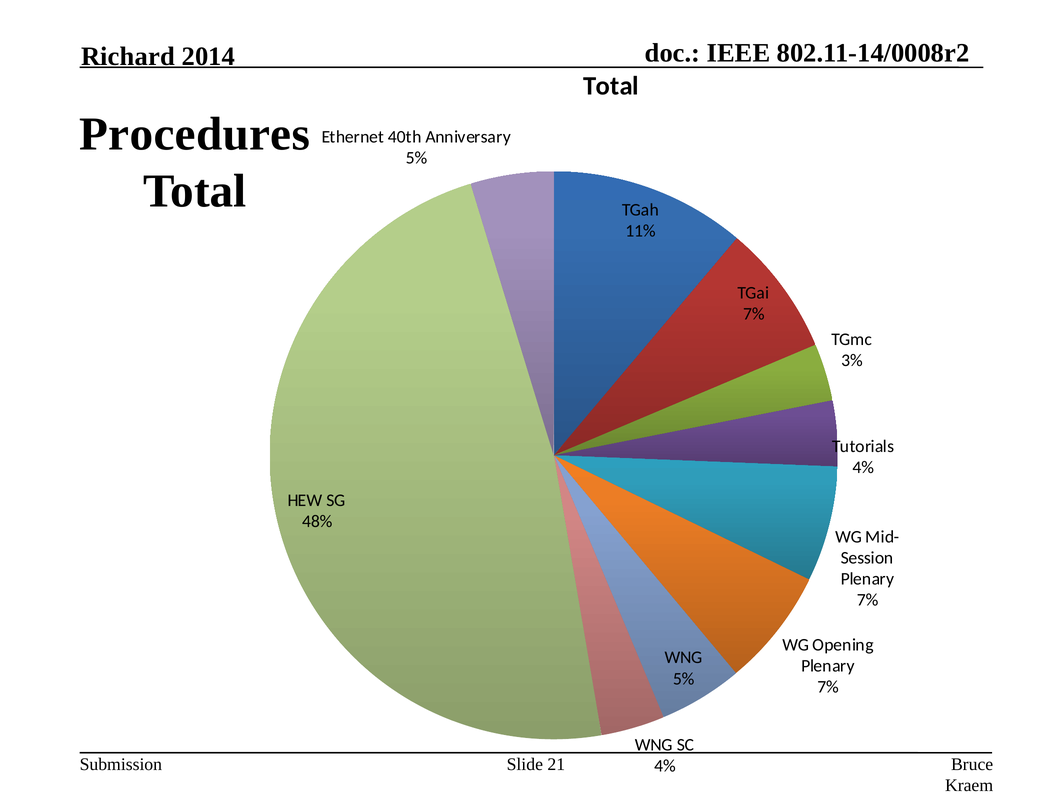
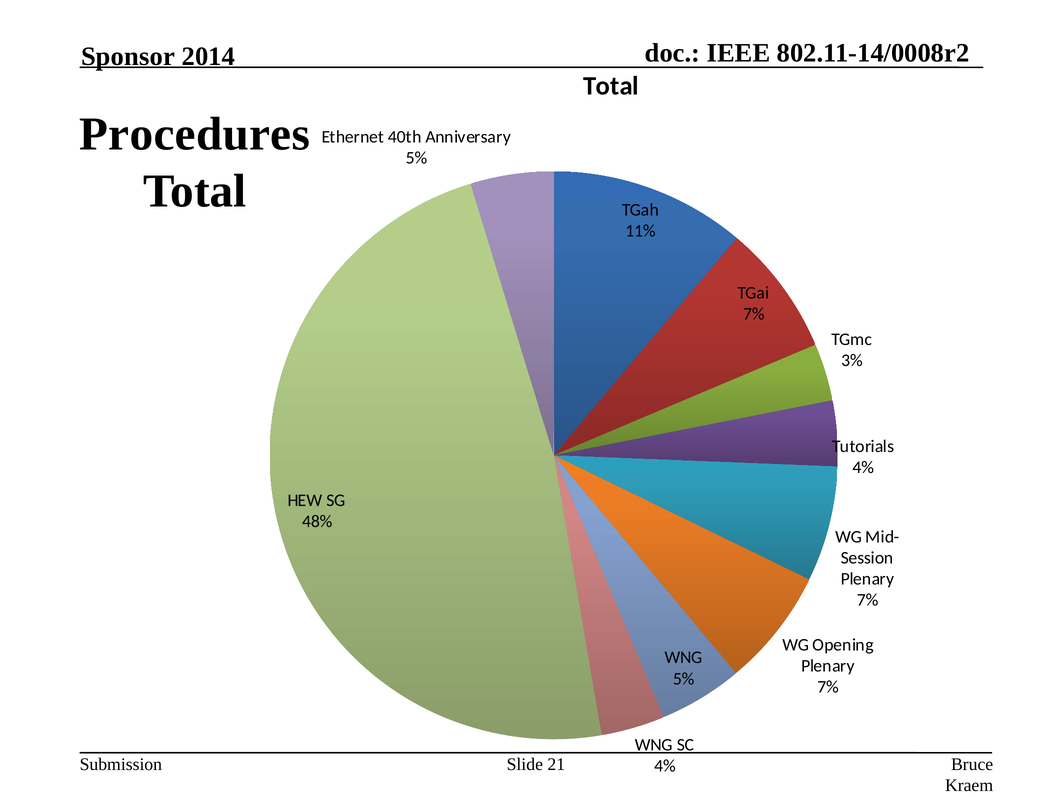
Richard: Richard -> Sponsor
